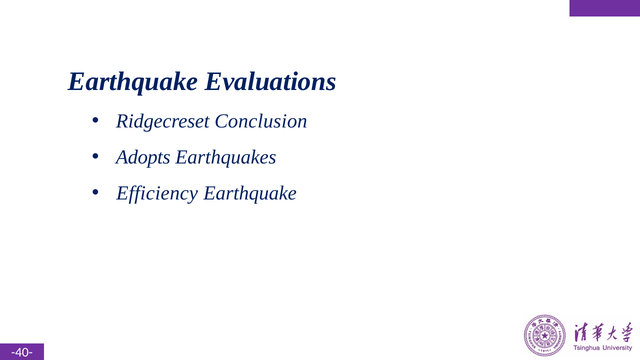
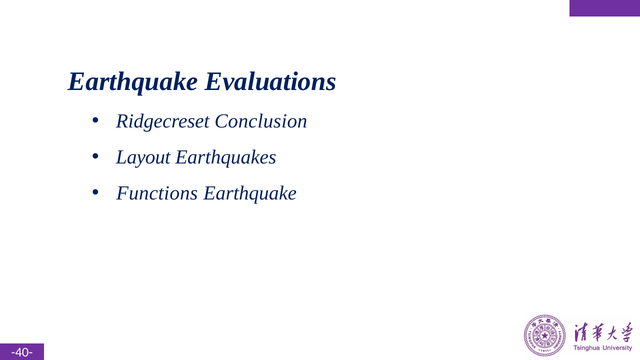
Adopts: Adopts -> Layout
Efficiency: Efficiency -> Functions
